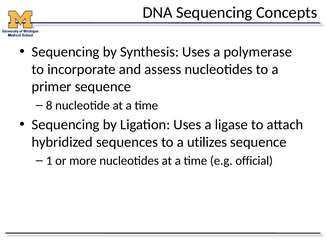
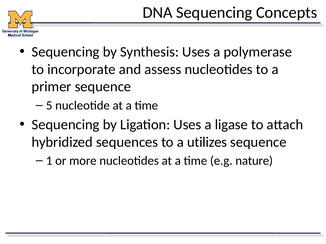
8: 8 -> 5
official: official -> nature
